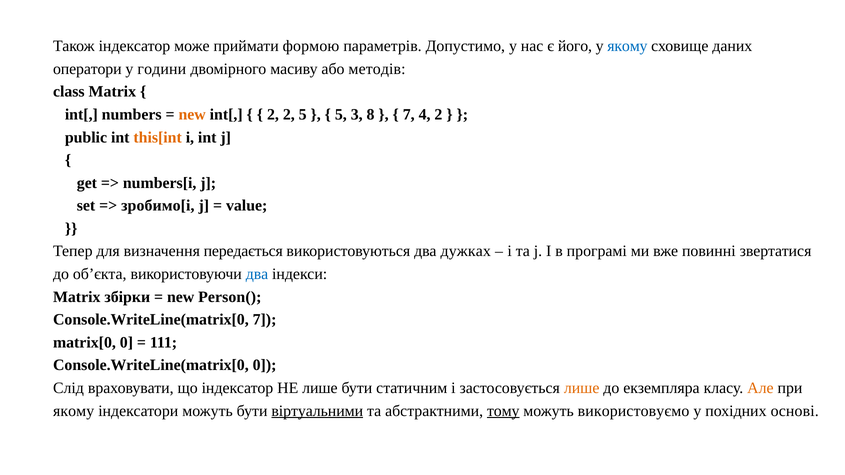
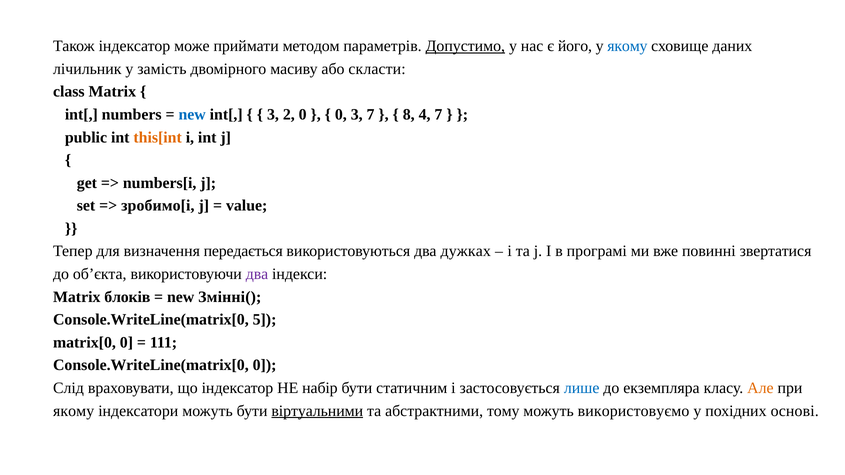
формою: формою -> методом
Допустимо underline: none -> present
оператори: оператори -> лічильник
години: години -> замість
методів: методів -> скласти
new at (192, 115) colour: orange -> blue
2 at (273, 115): 2 -> 3
2 5: 5 -> 0
5 at (341, 115): 5 -> 0
3 8: 8 -> 7
7 at (409, 115): 7 -> 8
4 2: 2 -> 7
два at (257, 274) colour: blue -> purple
збірки: збірки -> блоків
Person(: Person( -> Змінні(
Console.WriteLine(matrix[0 7: 7 -> 5
НЕ лише: лише -> набір
лише at (582, 388) colour: orange -> blue
тому underline: present -> none
